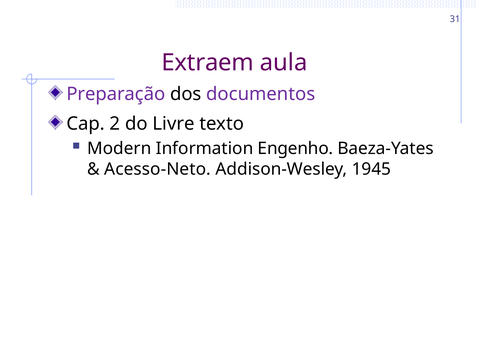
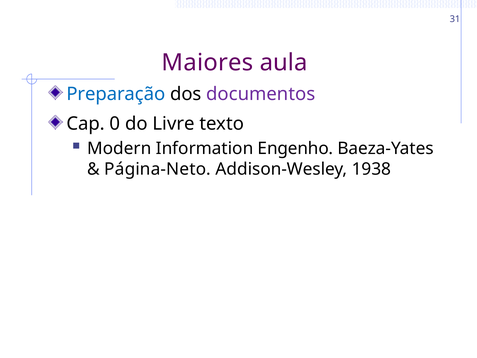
Extraem: Extraem -> Maiores
Preparação colour: purple -> blue
2: 2 -> 0
Acesso-Neto: Acesso-Neto -> Página-Neto
1945: 1945 -> 1938
